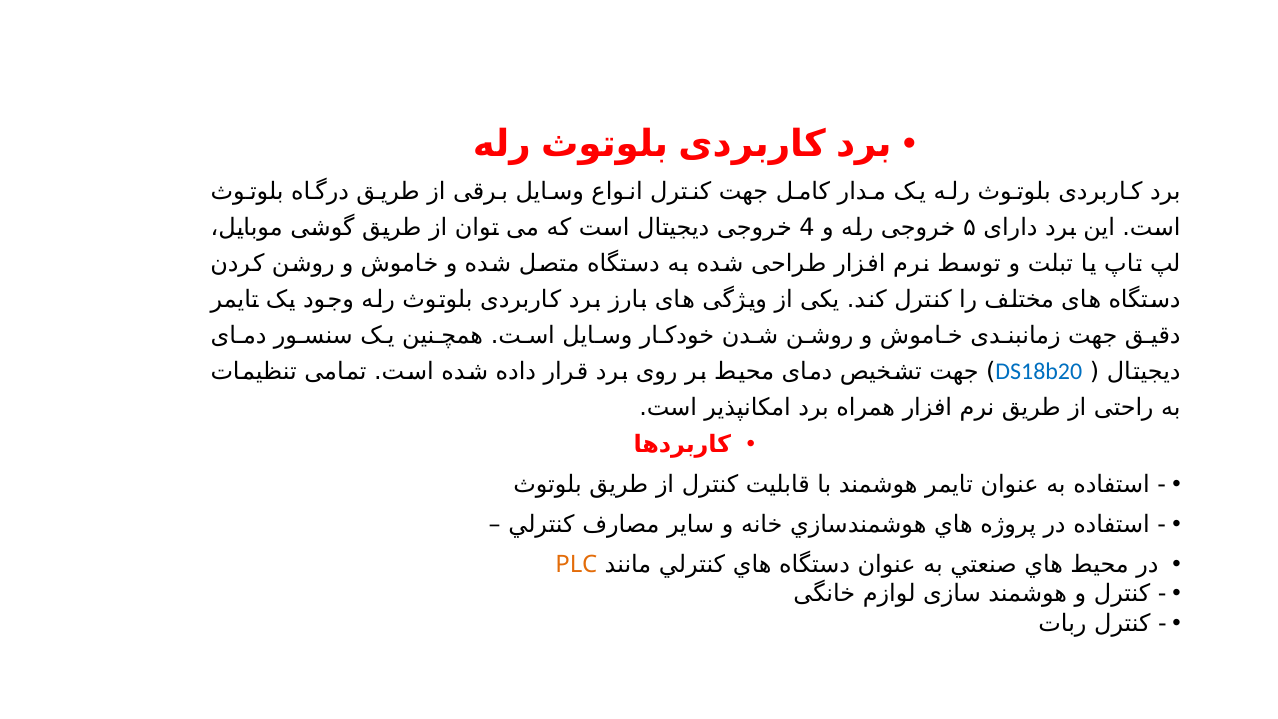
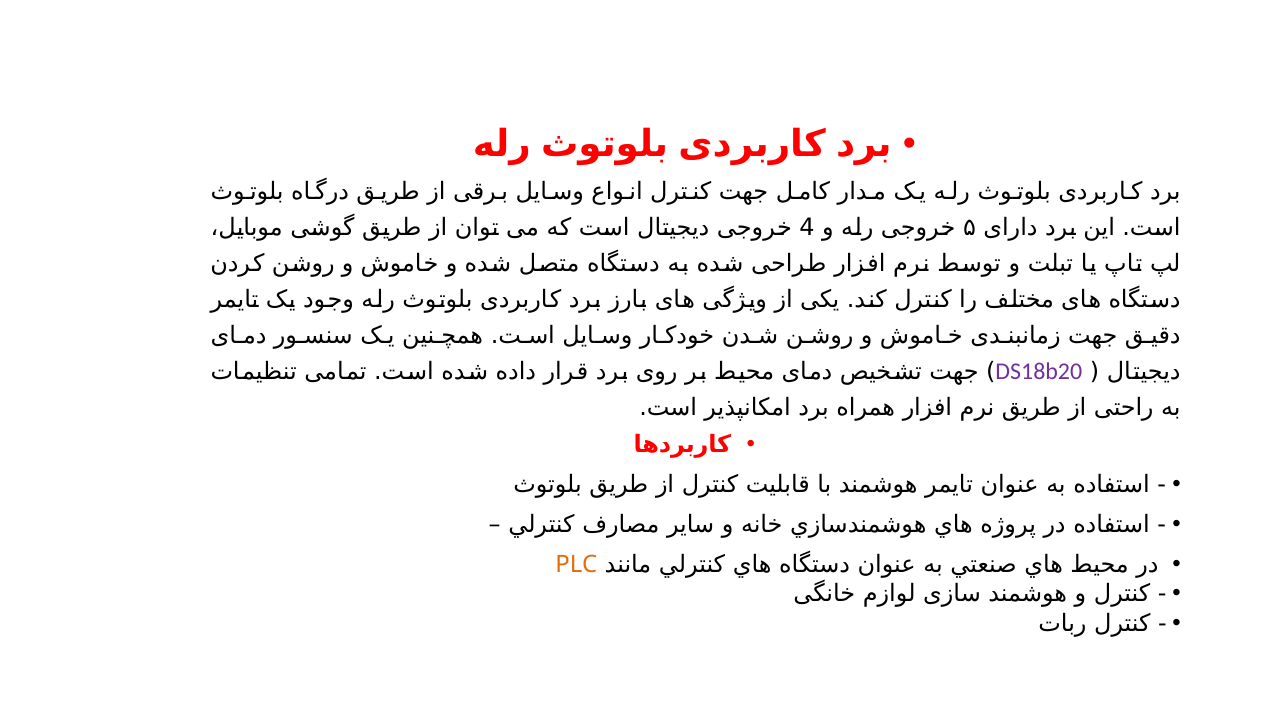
DS18b20 colour: blue -> purple
